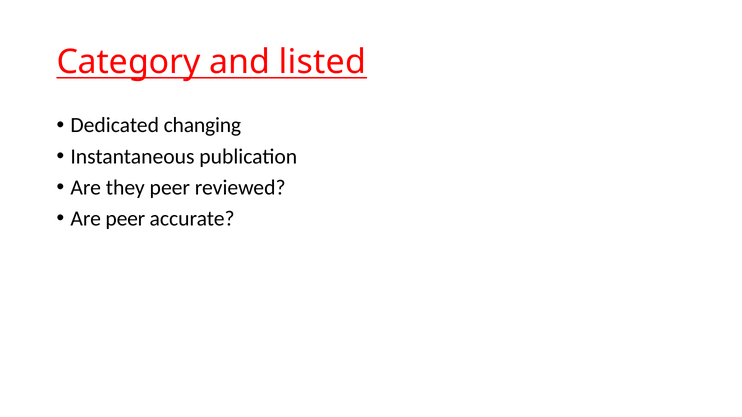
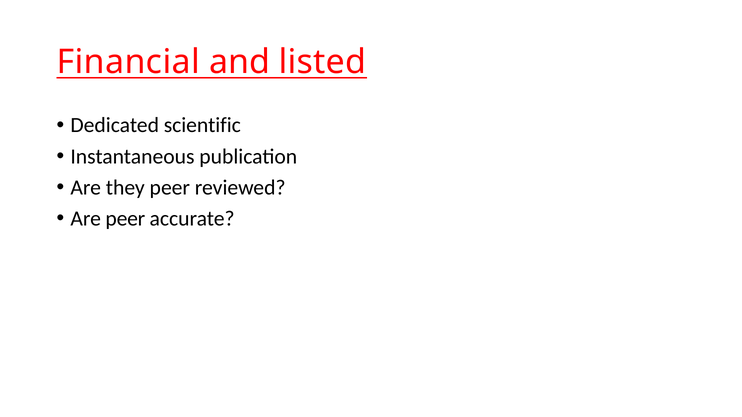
Category: Category -> Financial
changing: changing -> scientific
